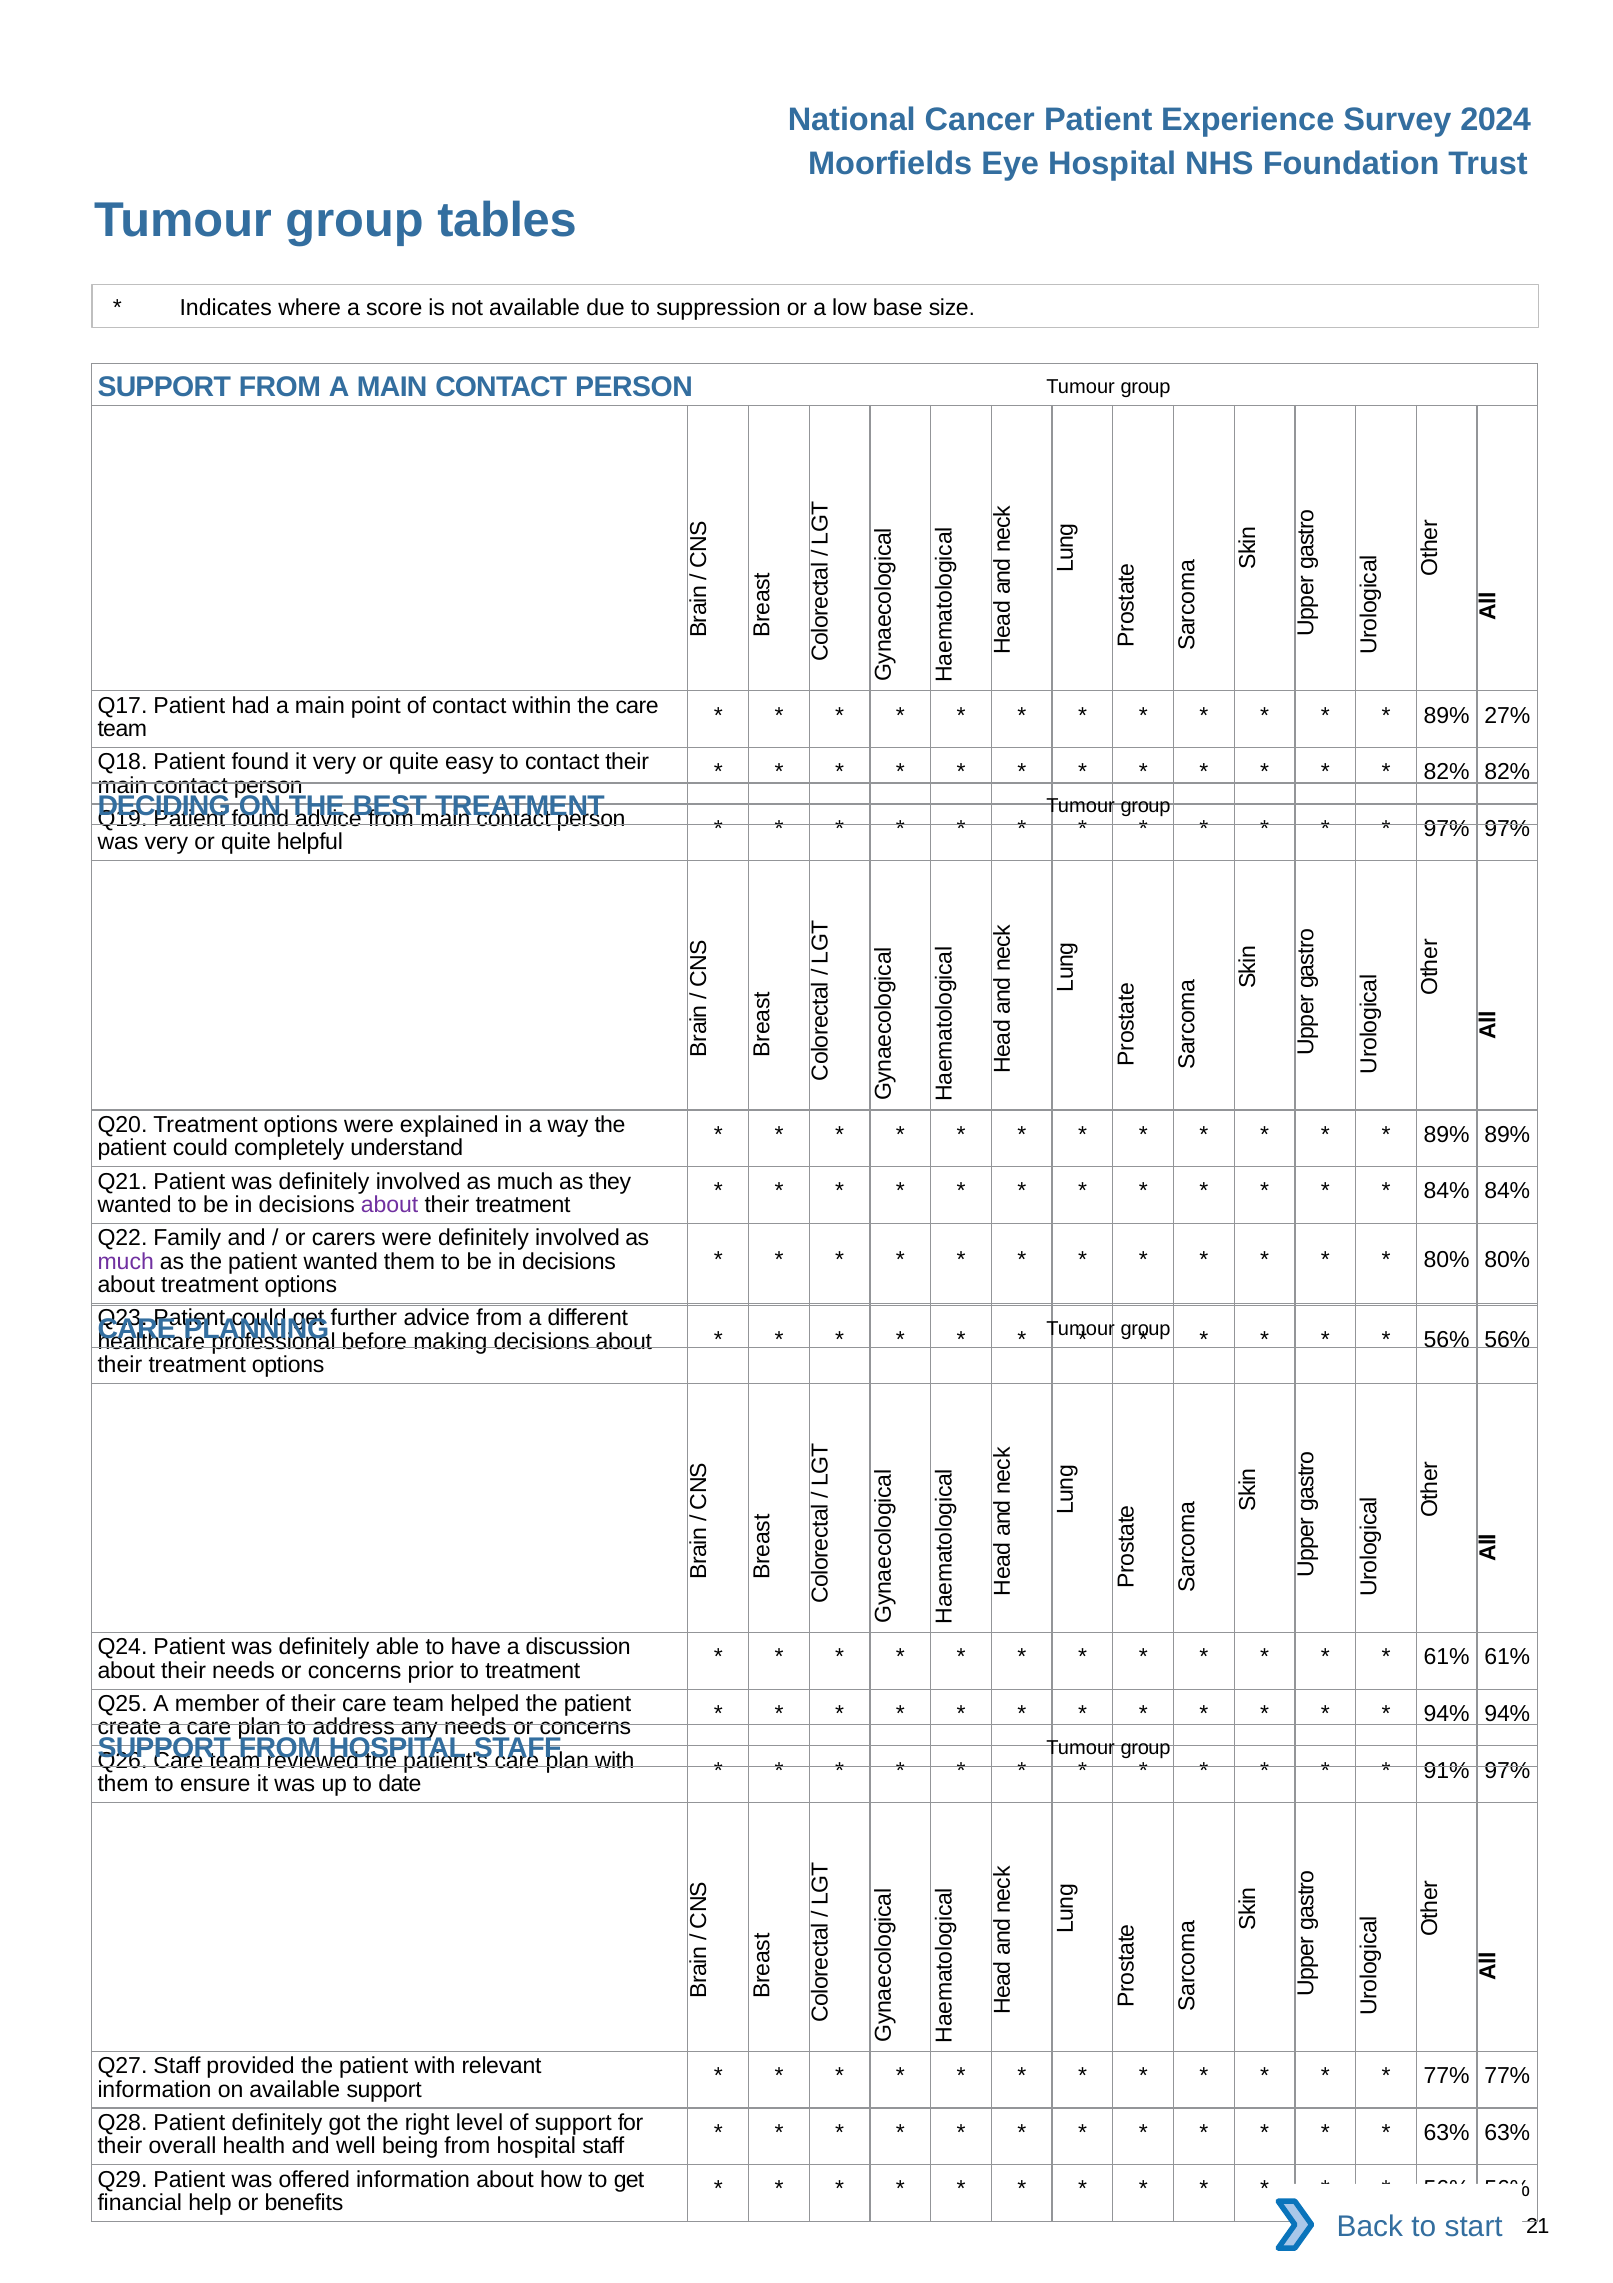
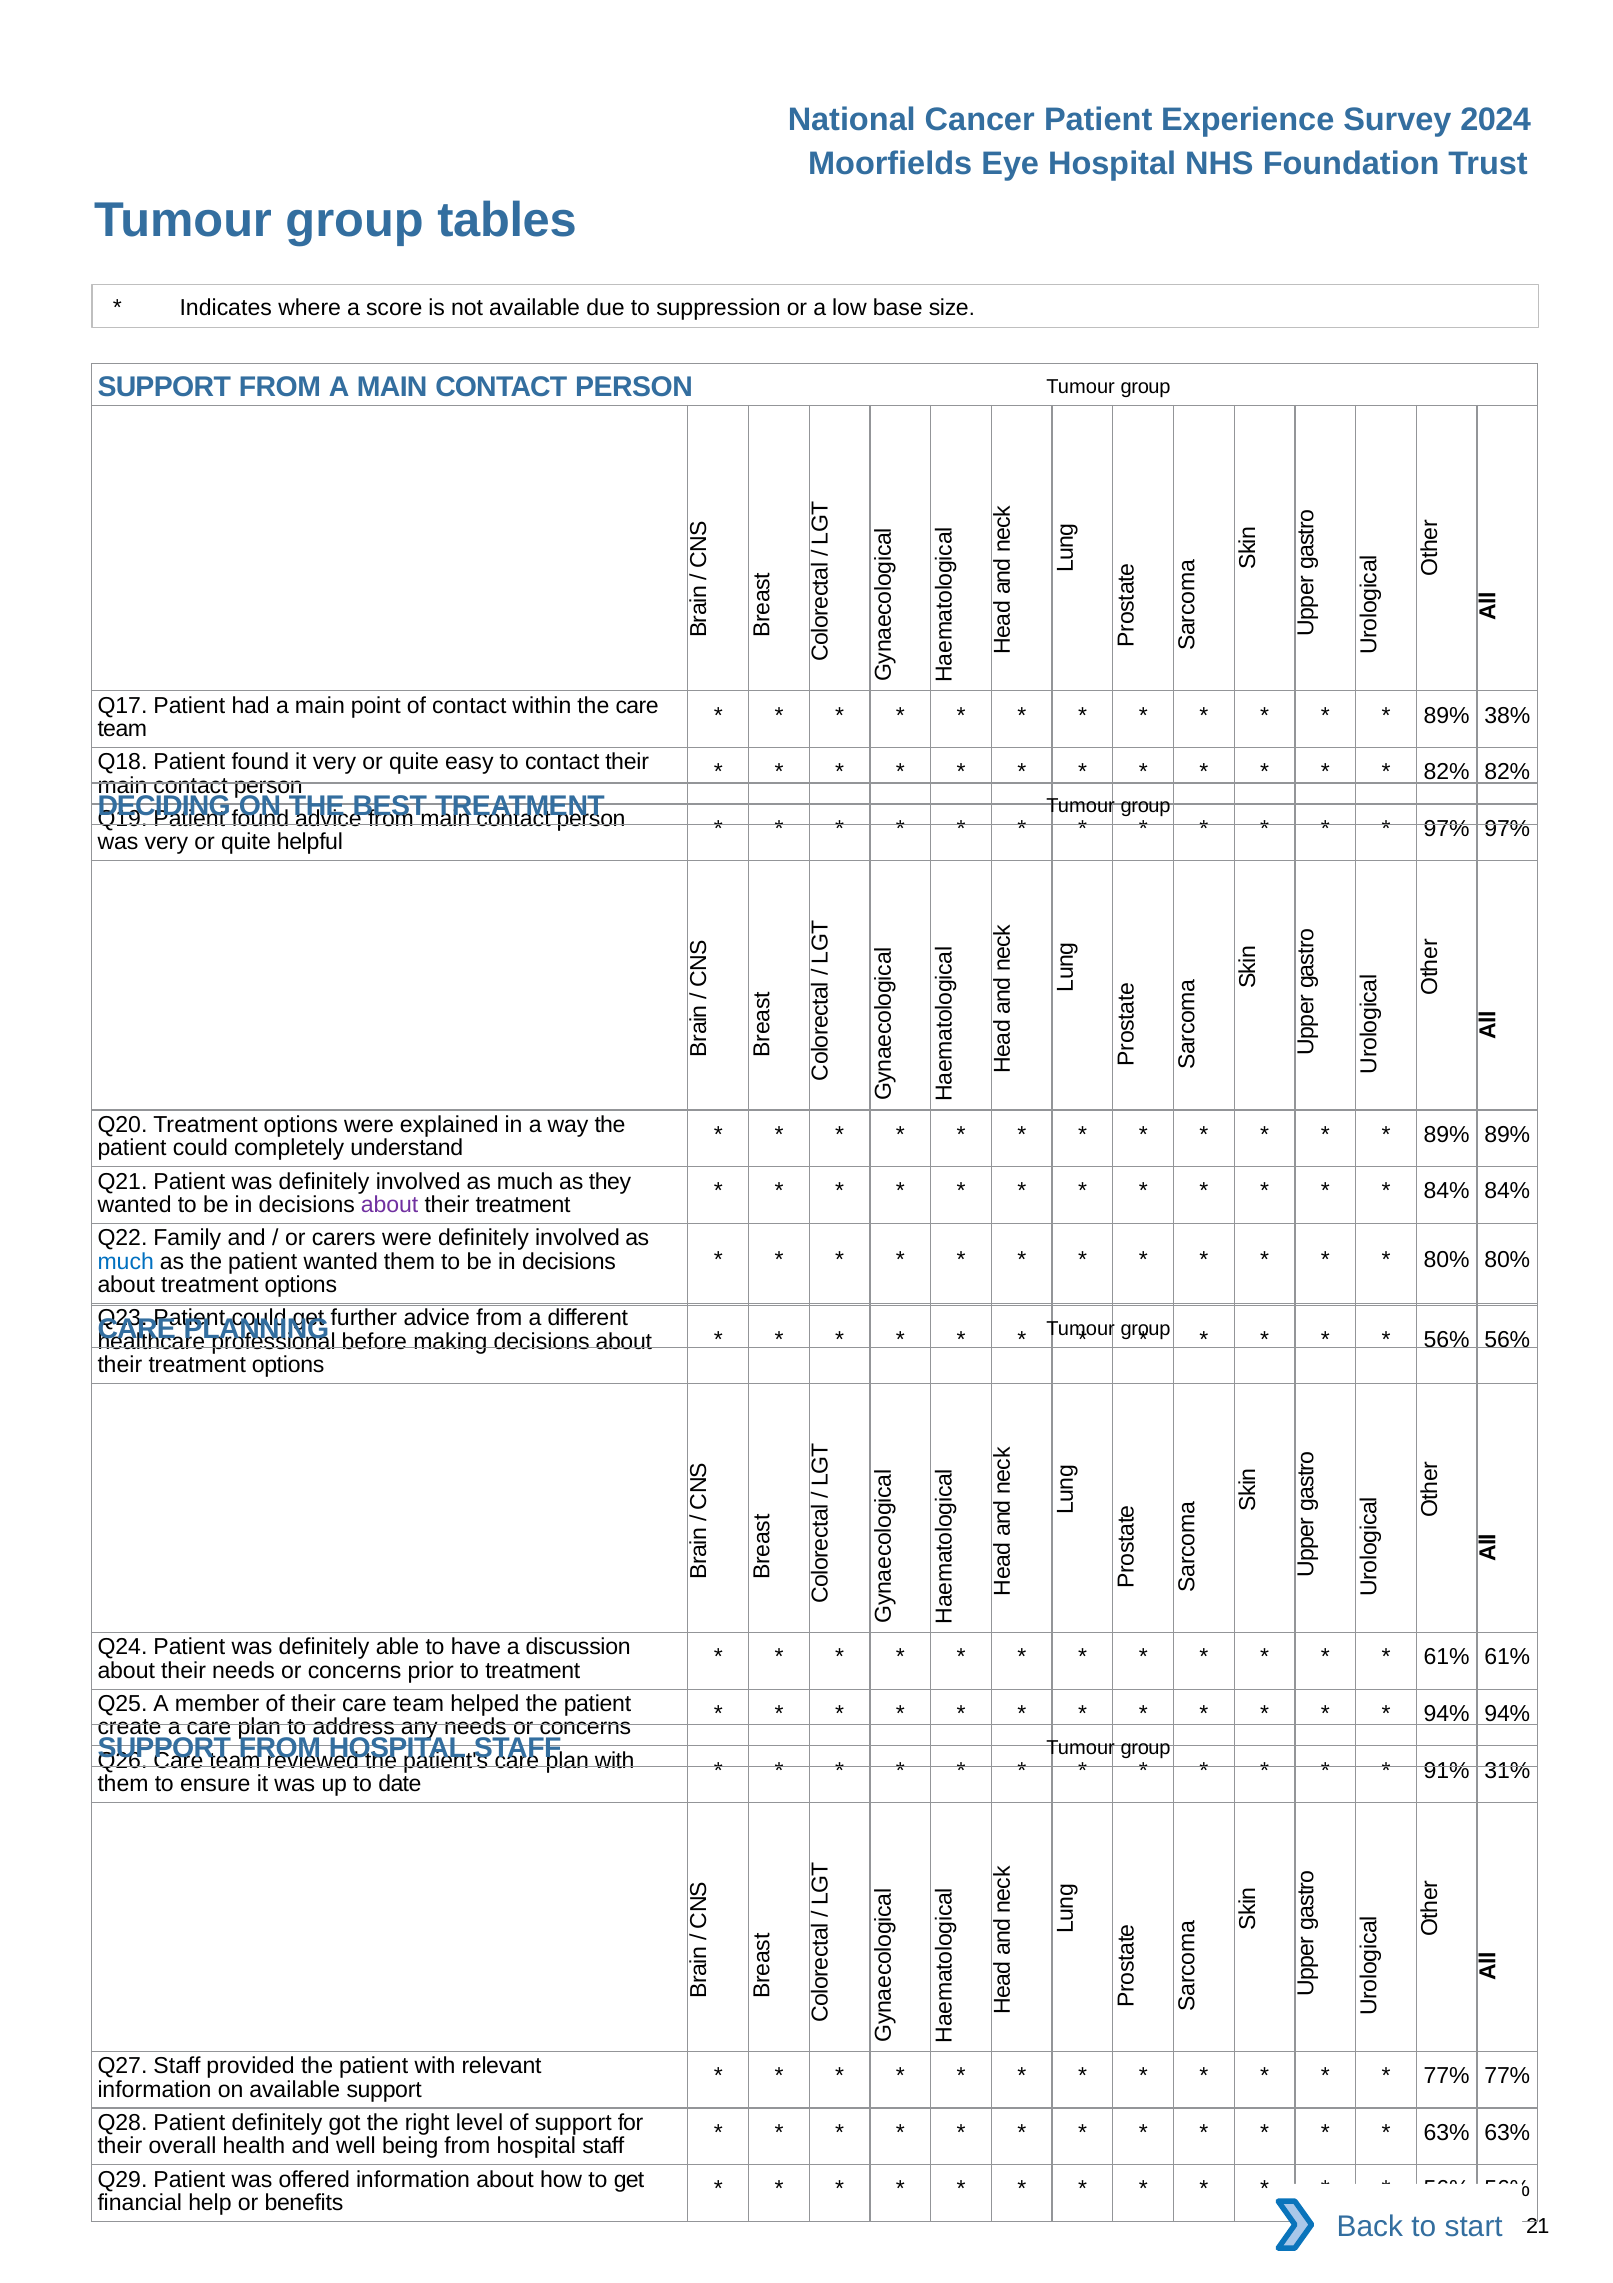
27%: 27% -> 38%
much at (126, 1261) colour: purple -> blue
91% 97%: 97% -> 31%
